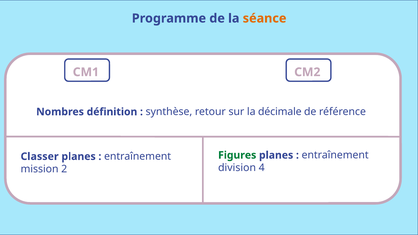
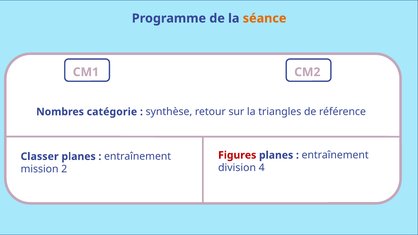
définition: définition -> catégorie
décimale: décimale -> triangles
Figures colour: green -> red
